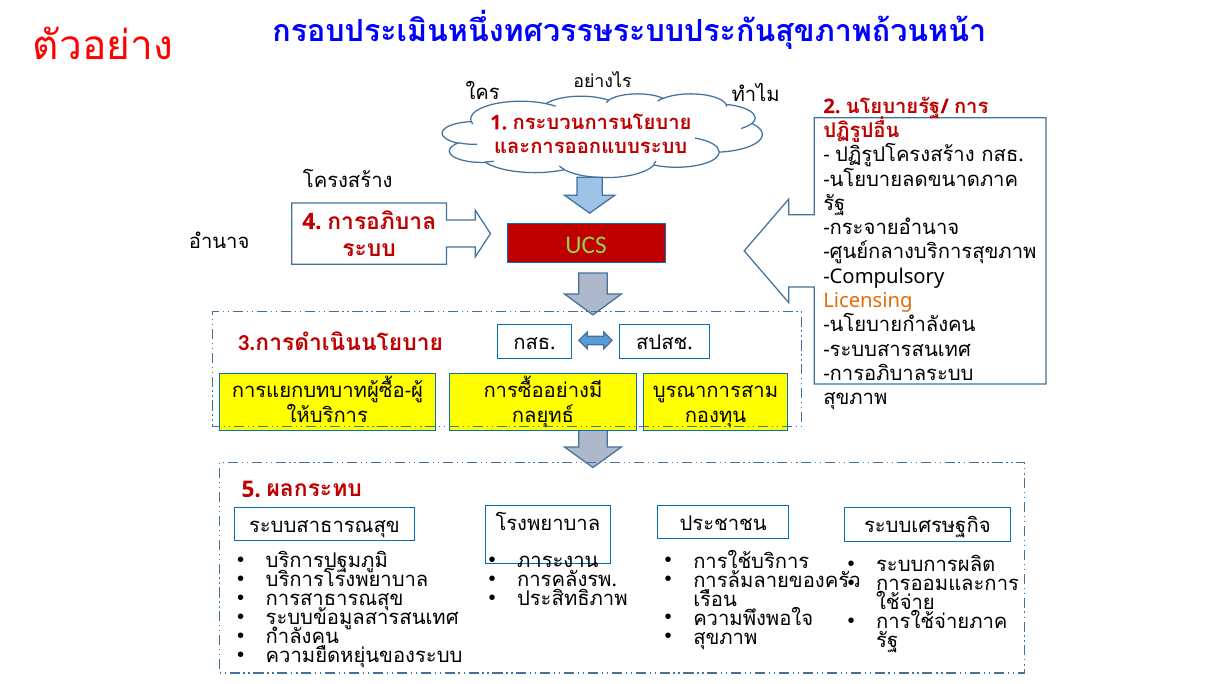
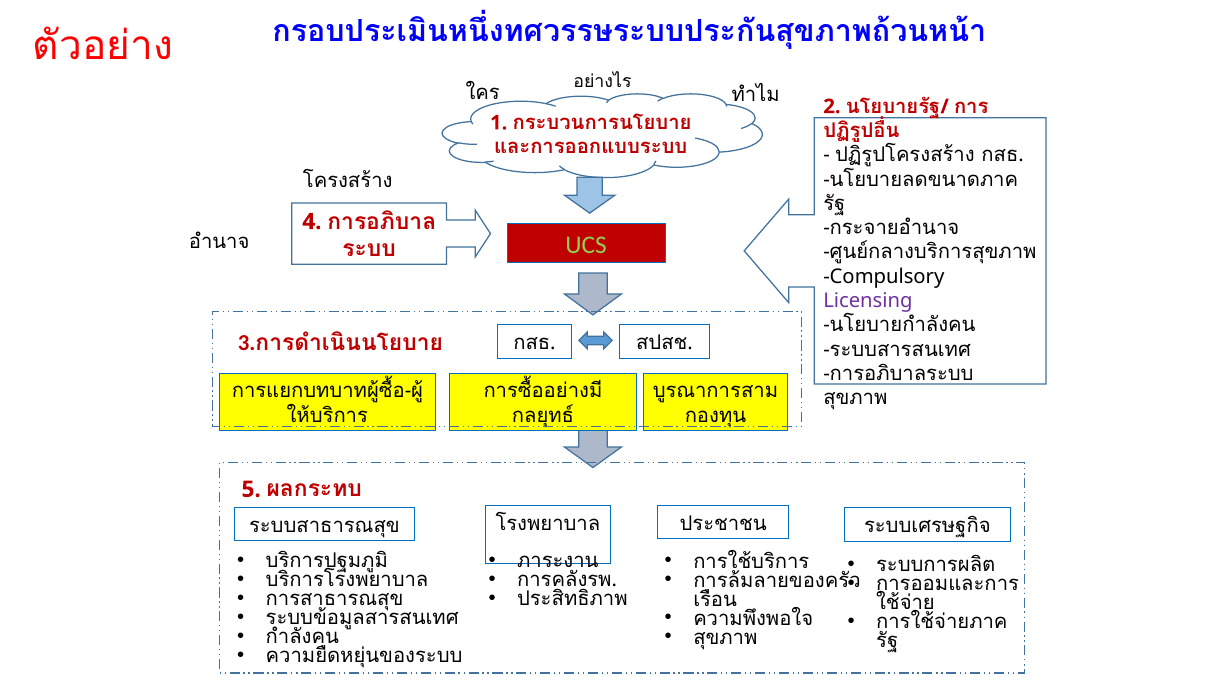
Licensing colour: orange -> purple
